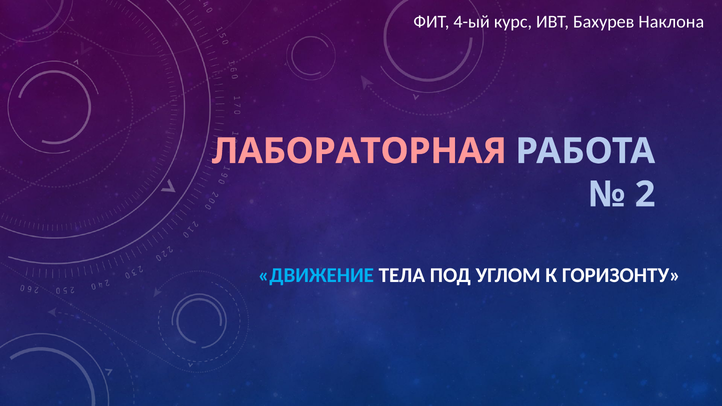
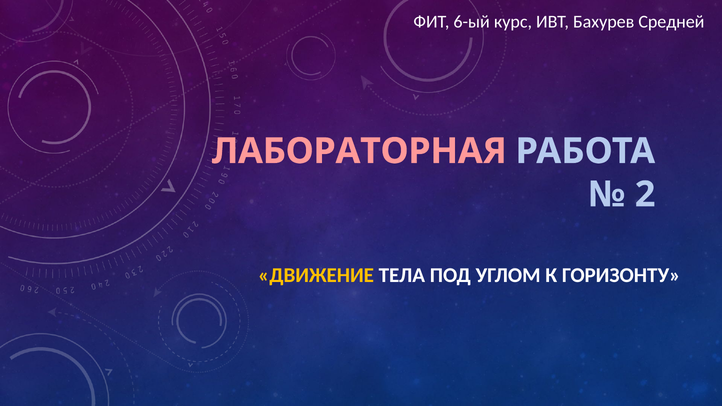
4-ый: 4-ый -> 6-ый
Наклона: Наклона -> Средней
ДВИЖЕНИЕ colour: light blue -> yellow
